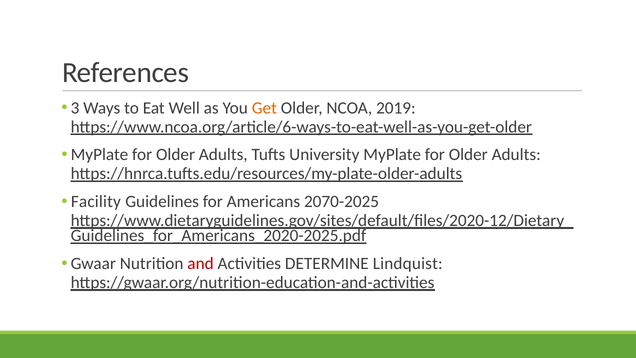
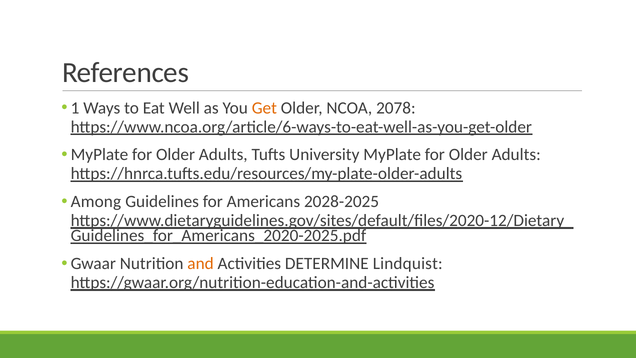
3: 3 -> 1
2019: 2019 -> 2078
Facility: Facility -> Among
2070-2025: 2070-2025 -> 2028-2025
and colour: red -> orange
